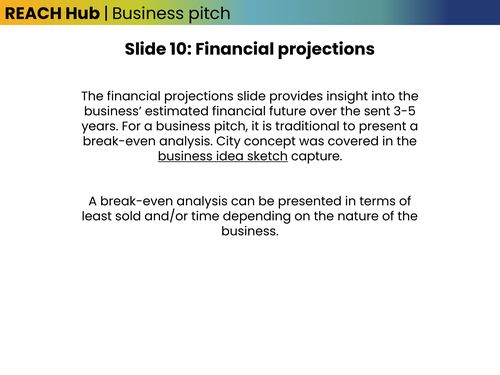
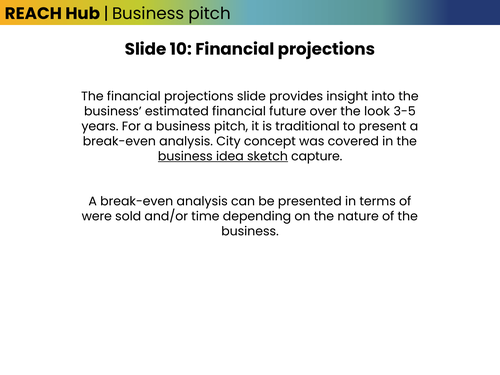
sent: sent -> look
least: least -> were
